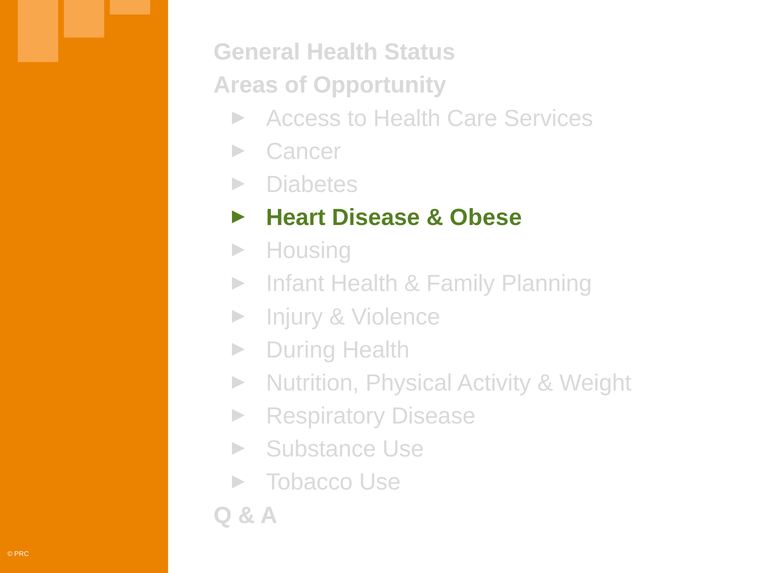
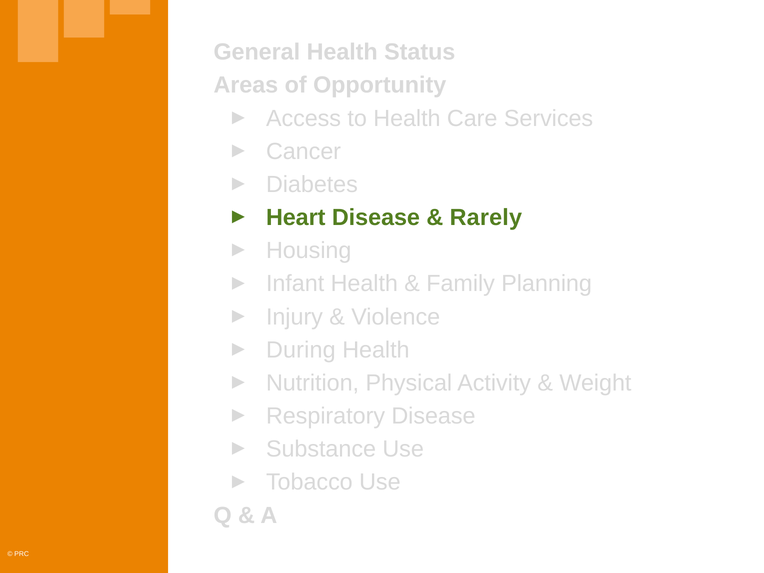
Obese: Obese -> Rarely
